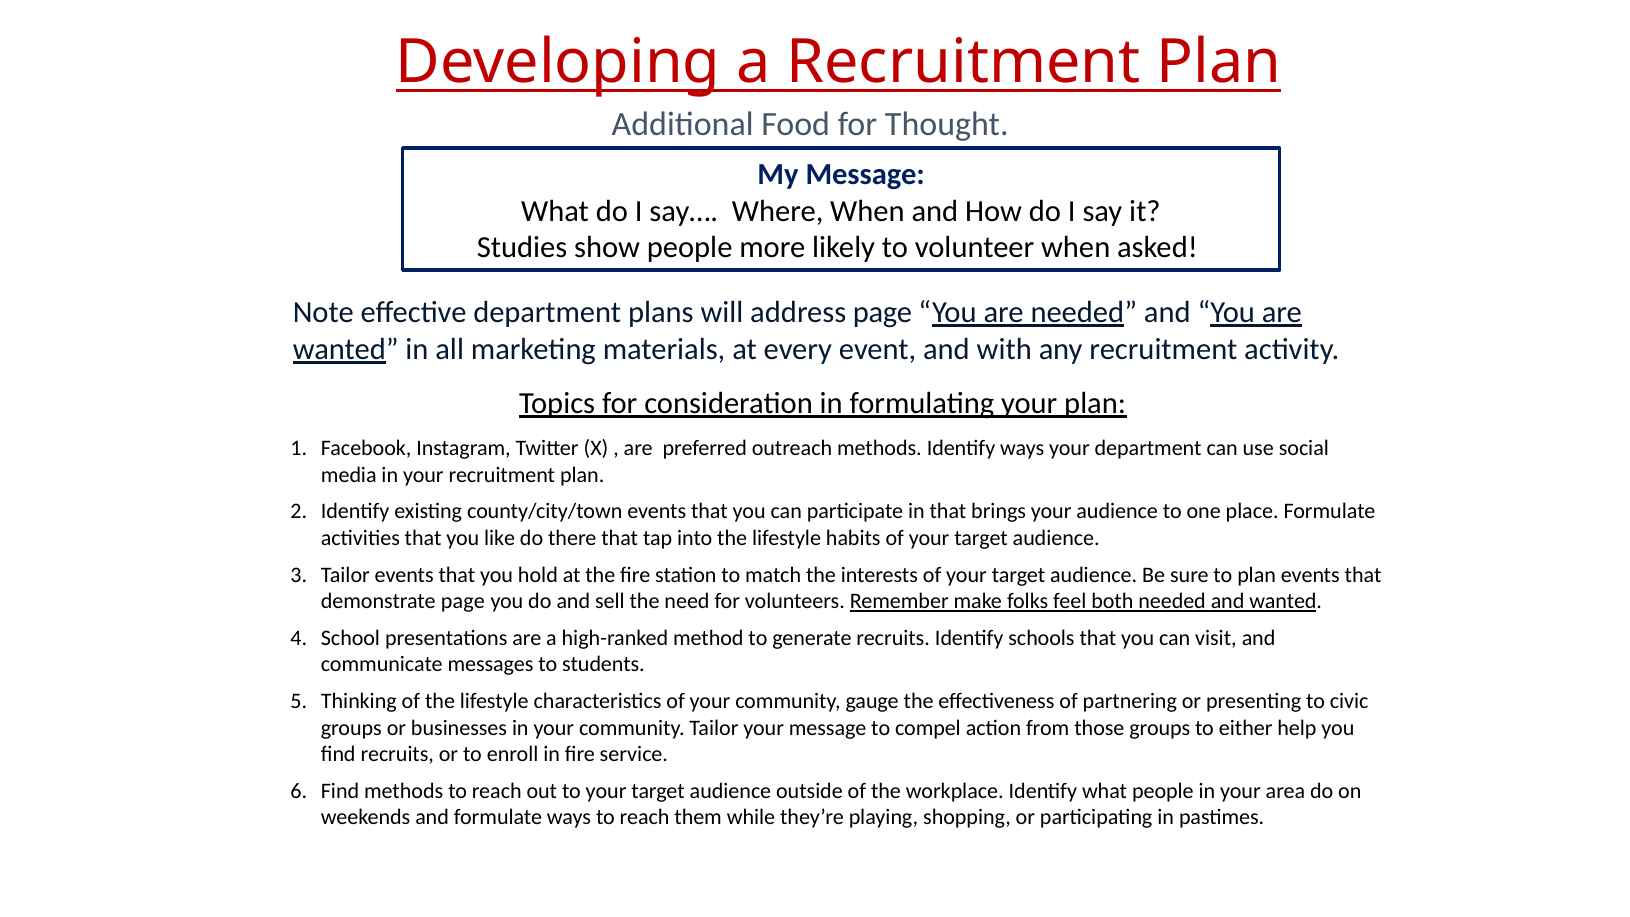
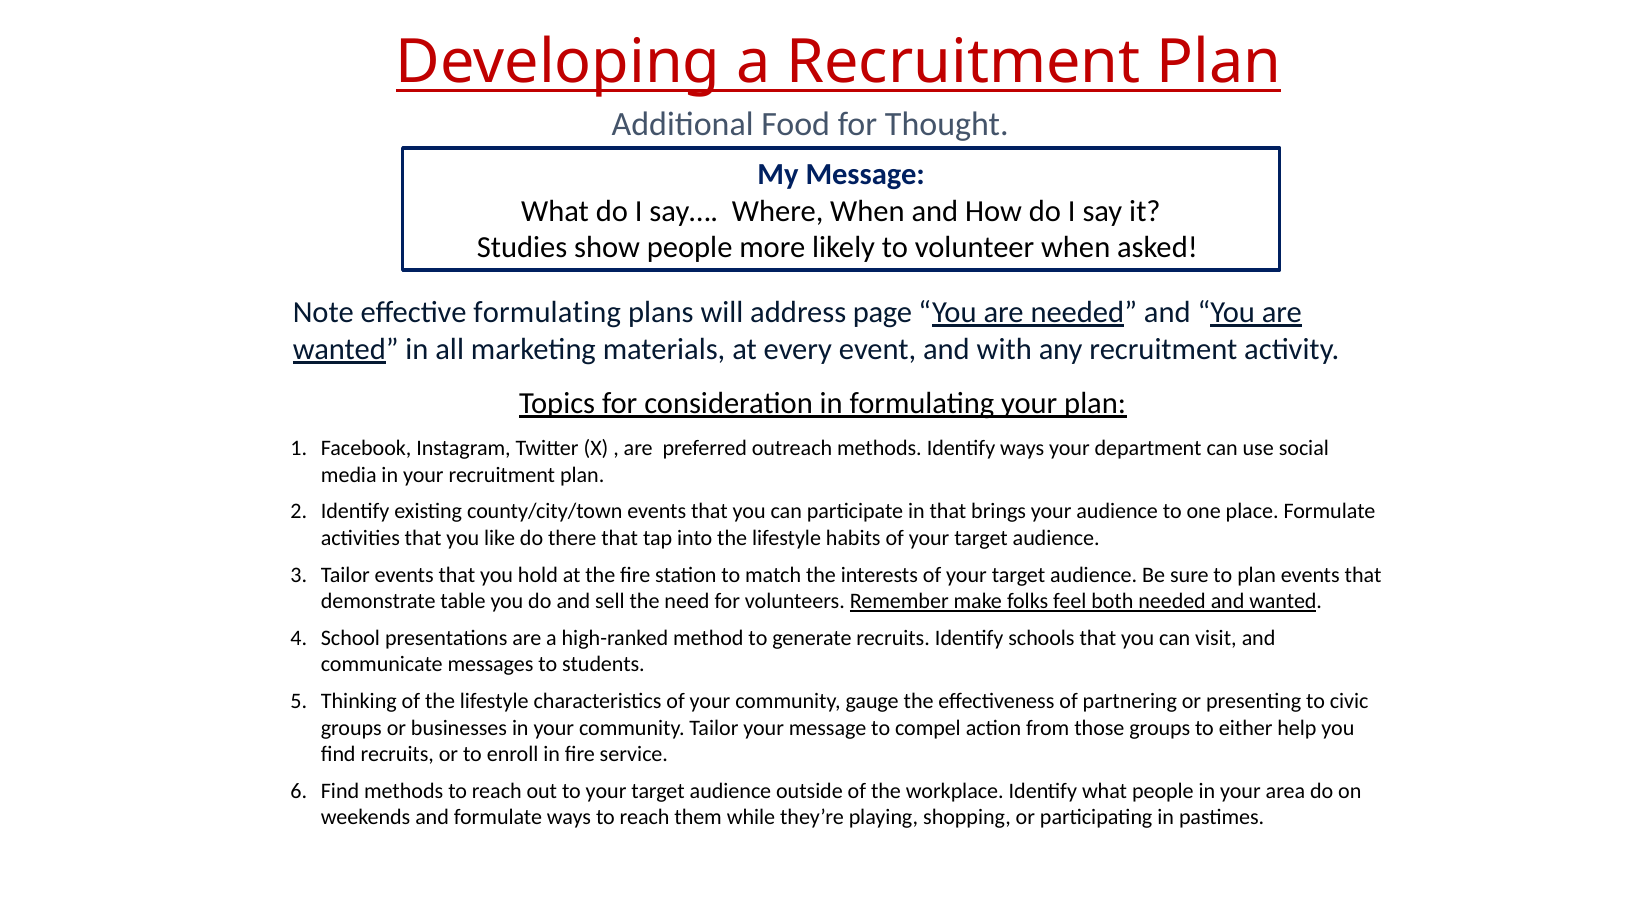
effective department: department -> formulating
demonstrate page: page -> table
